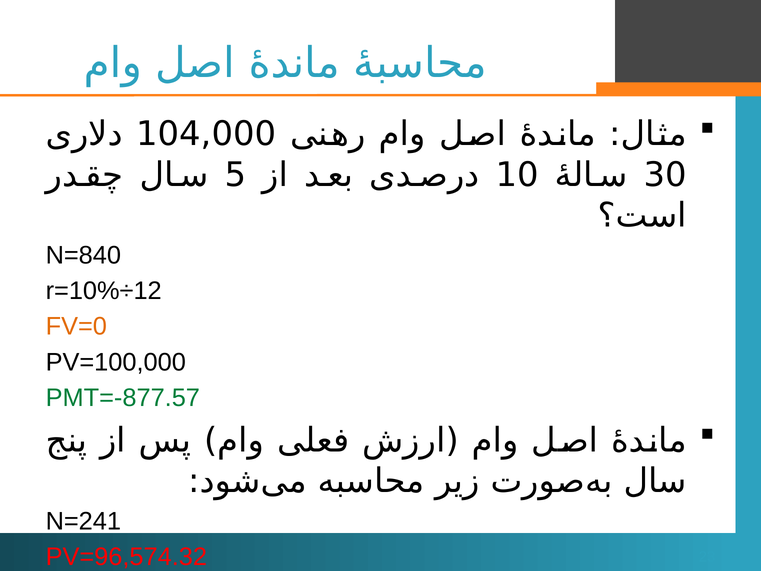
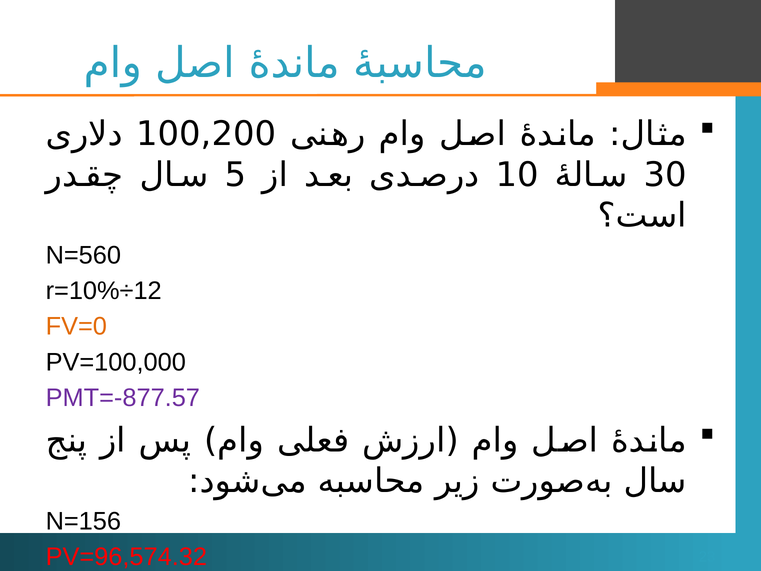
104,000: 104,000 -> 100,200
N=840: N=840 -> N=560
PMT=-877.57 colour: green -> purple
N=241: N=241 -> N=156
